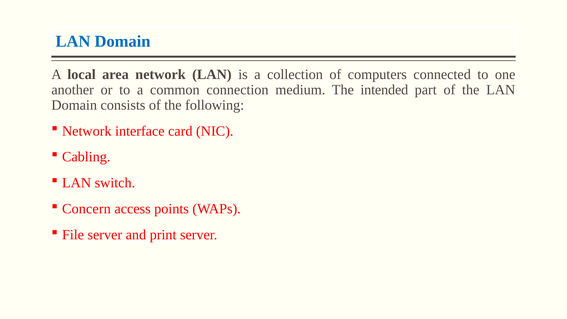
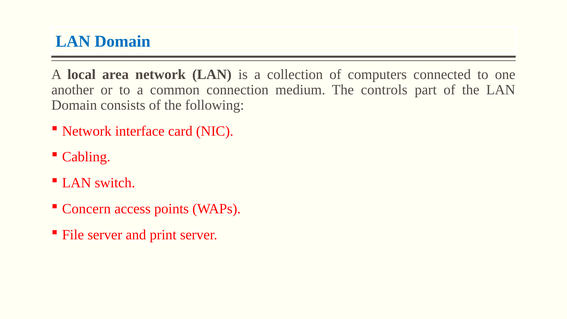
intended: intended -> controls
